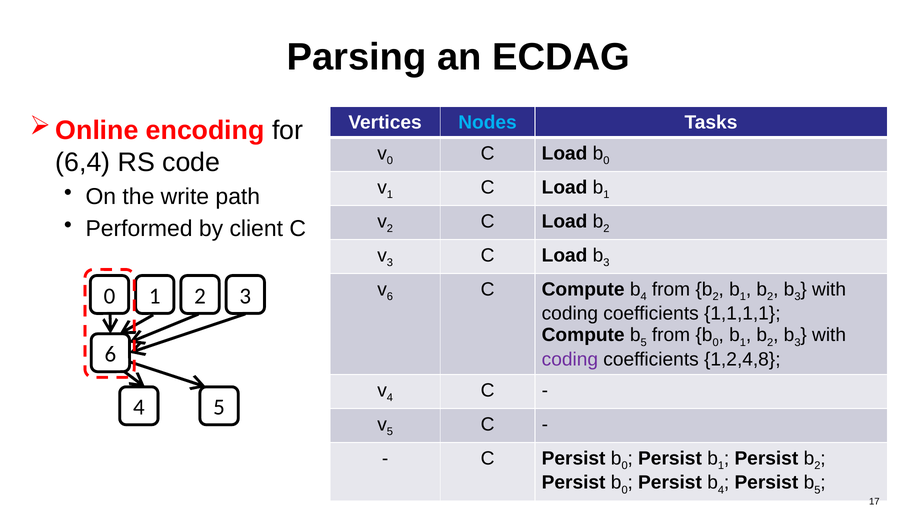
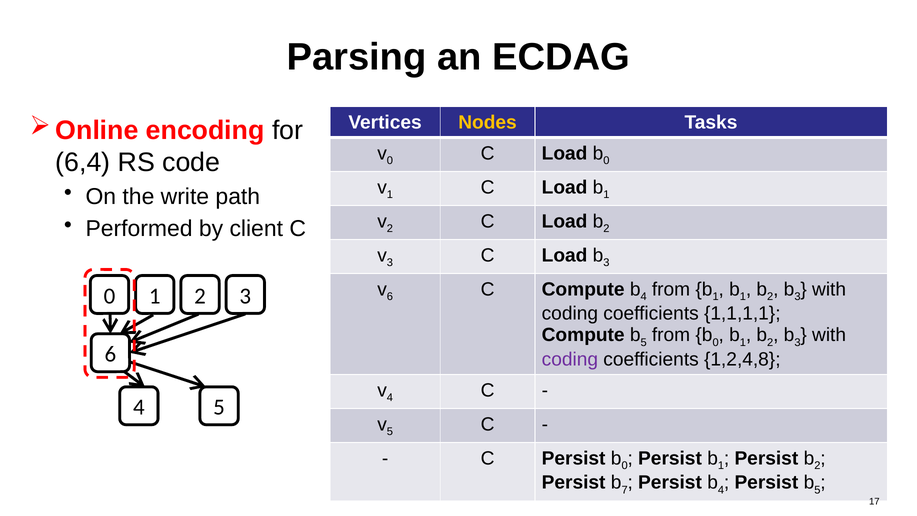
Nodes colour: light blue -> yellow
2 at (716, 297): 2 -> 1
0 at (625, 490): 0 -> 7
